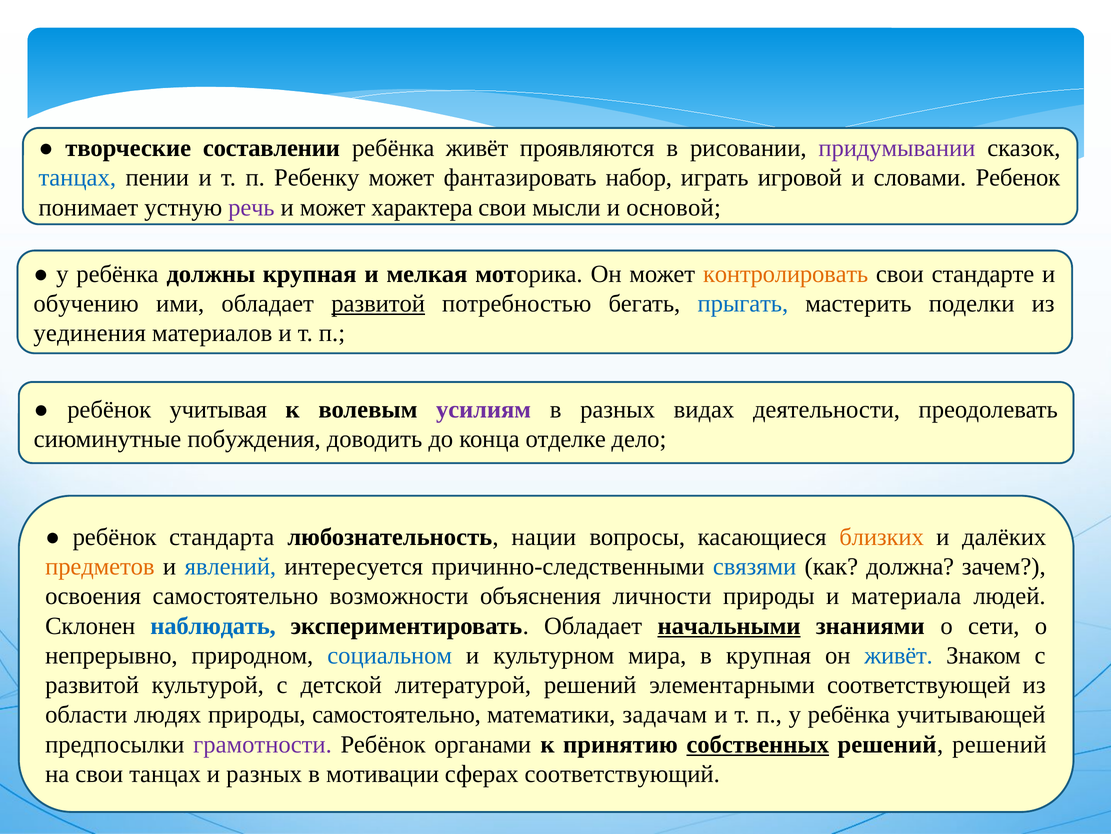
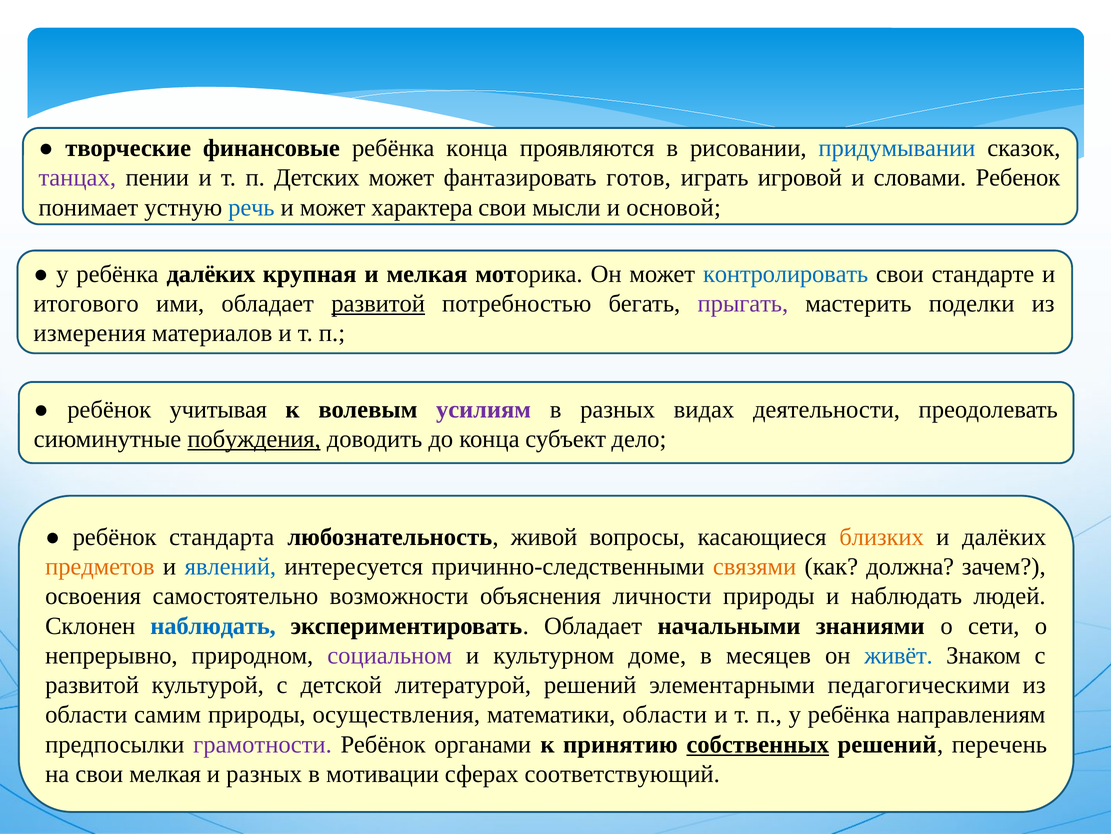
составлении: составлении -> финансовые
ребёнка живёт: живёт -> конца
придумывании colour: purple -> blue
танцах at (77, 178) colour: blue -> purple
Ребенку: Ребенку -> Детских
набор: набор -> готов
речь colour: purple -> blue
ребёнка должны: должны -> далёких
контролировать colour: orange -> blue
обучению: обучению -> итогового
прыгать colour: blue -> purple
уединения: уединения -> измерения
побуждения underline: none -> present
отделке: отделке -> субъект
нации: нации -> живой
связями colour: blue -> orange
и материала: материала -> наблюдать
начальными underline: present -> none
социальном colour: blue -> purple
мира: мира -> доме
в крупная: крупная -> месяцев
соответствующей: соответствующей -> педагогическими
людях: людях -> самим
природы самостоятельно: самостоятельно -> осуществления
математики задачам: задачам -> области
учитывающей: учитывающей -> направлениям
решений решений: решений -> перечень
свои танцах: танцах -> мелкая
